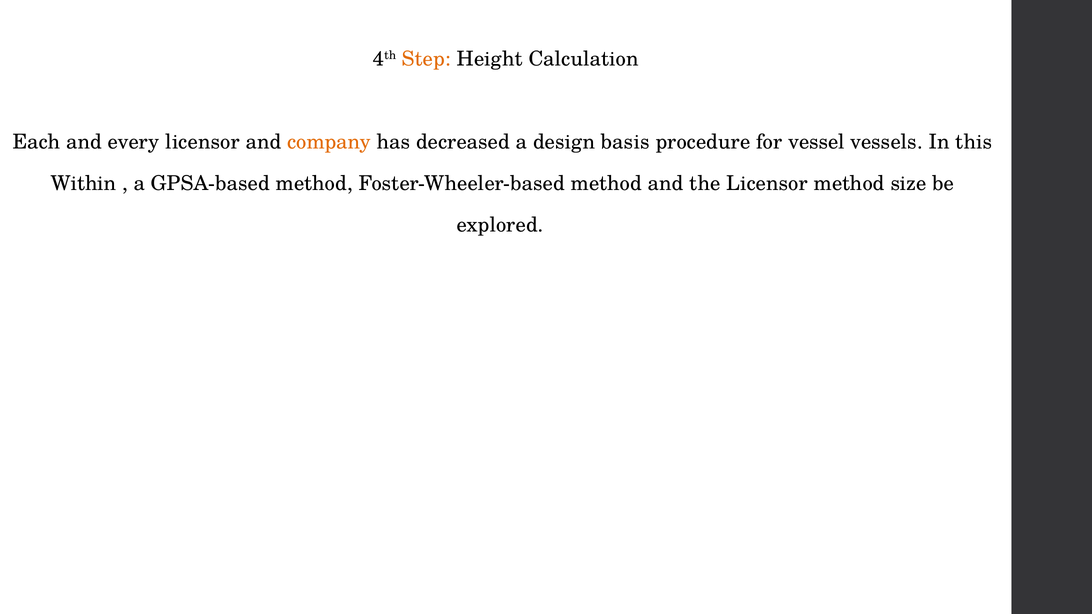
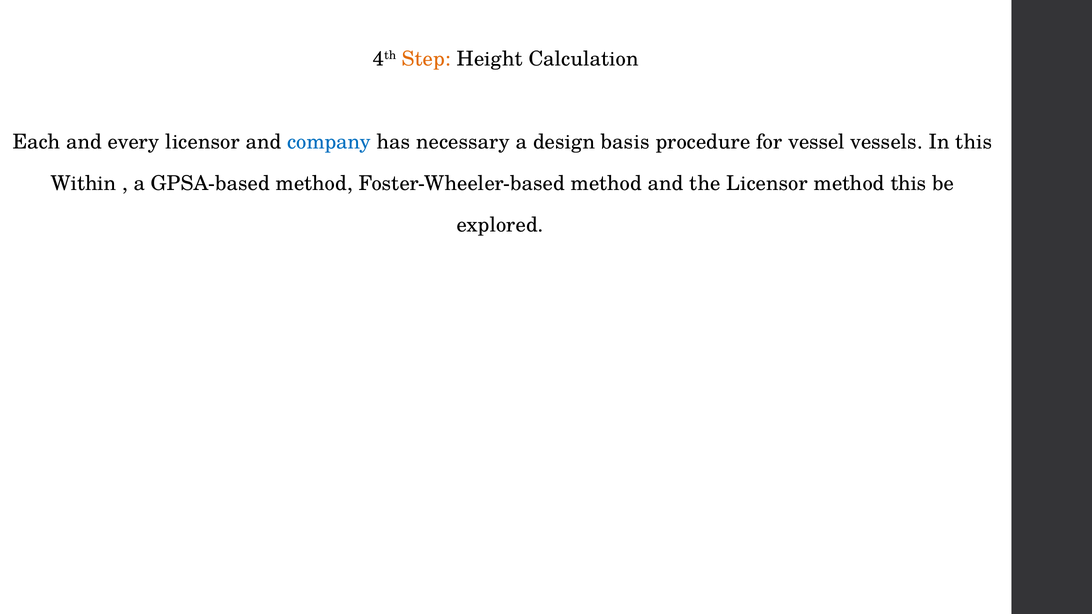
company colour: orange -> blue
decreased: decreased -> necessary
method size: size -> this
